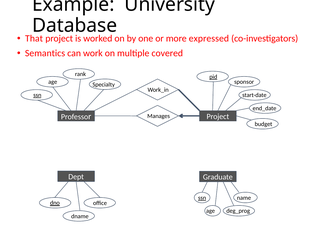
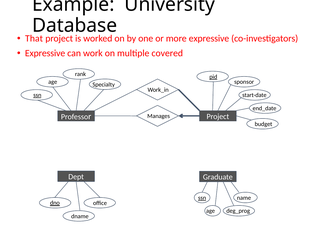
more expressed: expressed -> expressive
Semantics at (45, 53): Semantics -> Expressive
